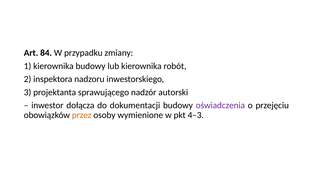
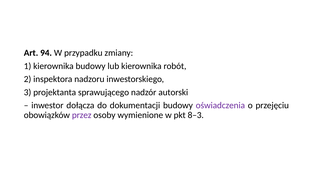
84: 84 -> 94
przez colour: orange -> purple
4–3: 4–3 -> 8–3
